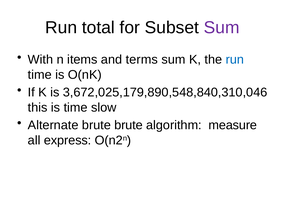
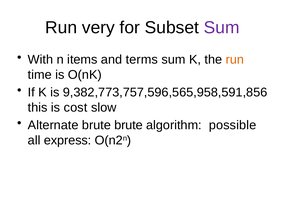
total: total -> very
run at (235, 60) colour: blue -> orange
3,672,025,179,890,548,840,310,046: 3,672,025,179,890,548,840,310,046 -> 9,382,773,757,596,565,958,591,856
is time: time -> cost
measure: measure -> possible
